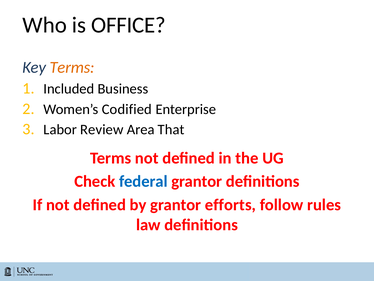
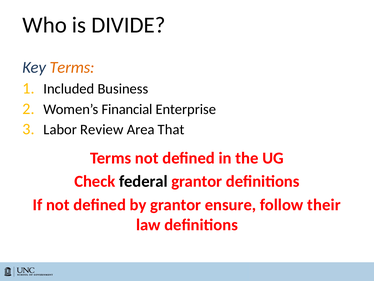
OFFICE: OFFICE -> DIVIDE
Codified: Codified -> Financial
federal colour: blue -> black
efforts: efforts -> ensure
rules: rules -> their
